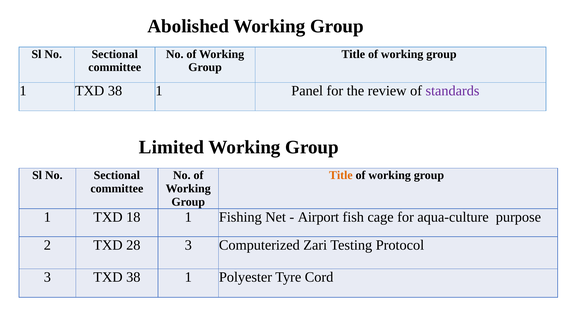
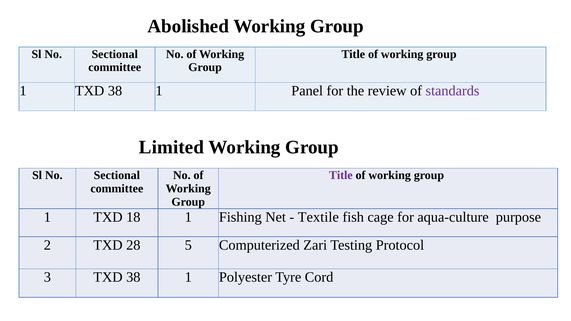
Title at (341, 175) colour: orange -> purple
Airport: Airport -> Textile
28 3: 3 -> 5
